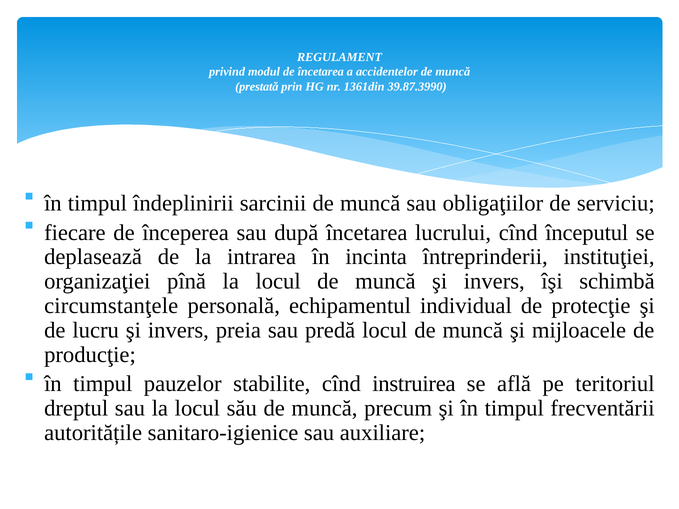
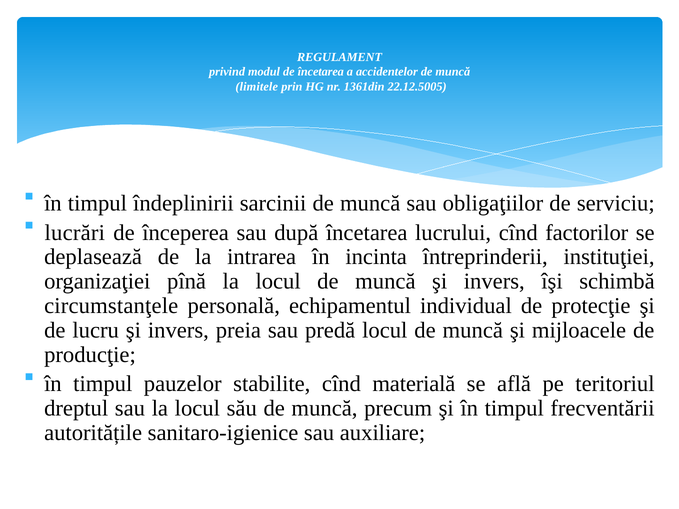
prestată: prestată -> limitele
39.87.3990: 39.87.3990 -> 22.12.5005
fiecare: fiecare -> lucrări
începutul: începutul -> factorilor
instruirea: instruirea -> materială
